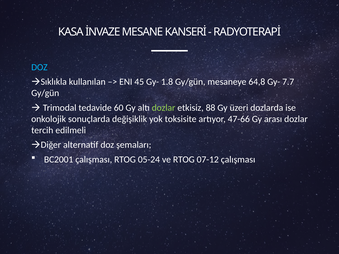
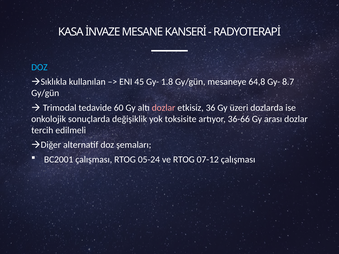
7.7: 7.7 -> 8.7
dozlar at (164, 108) colour: light green -> pink
88: 88 -> 36
47-66: 47-66 -> 36-66
